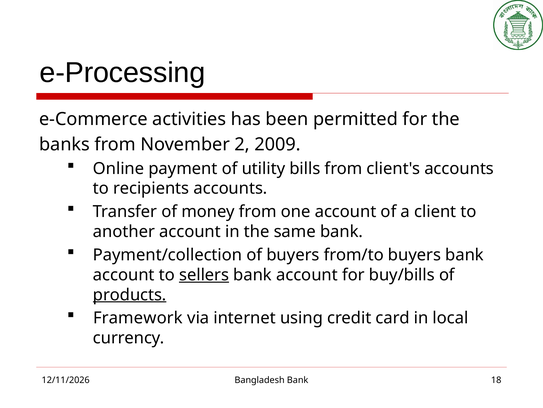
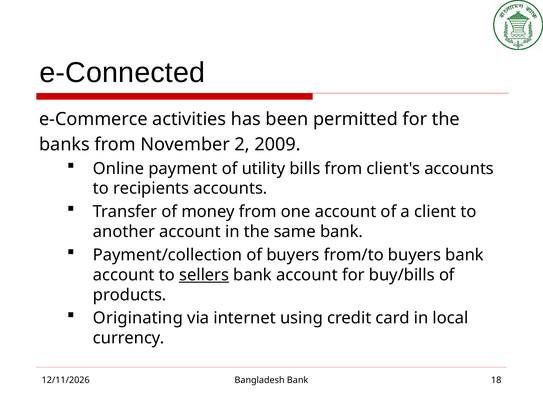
e-Processing: e-Processing -> e-Connected
products underline: present -> none
Framework: Framework -> Originating
